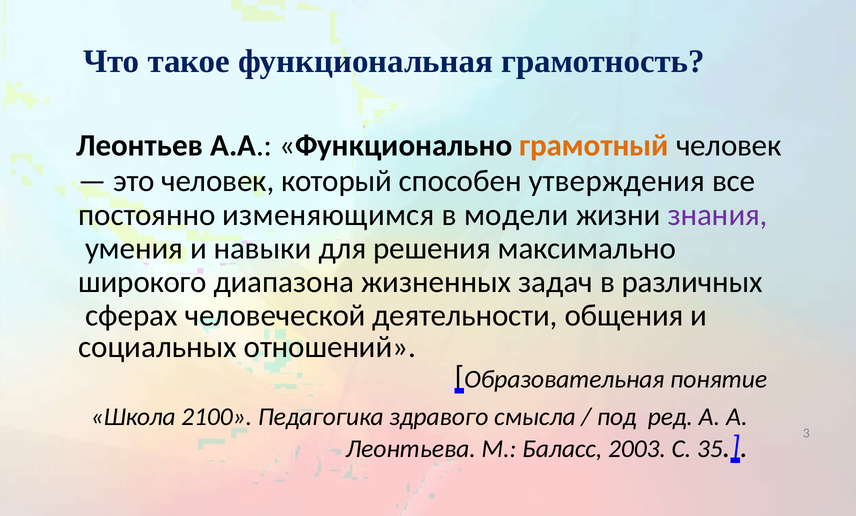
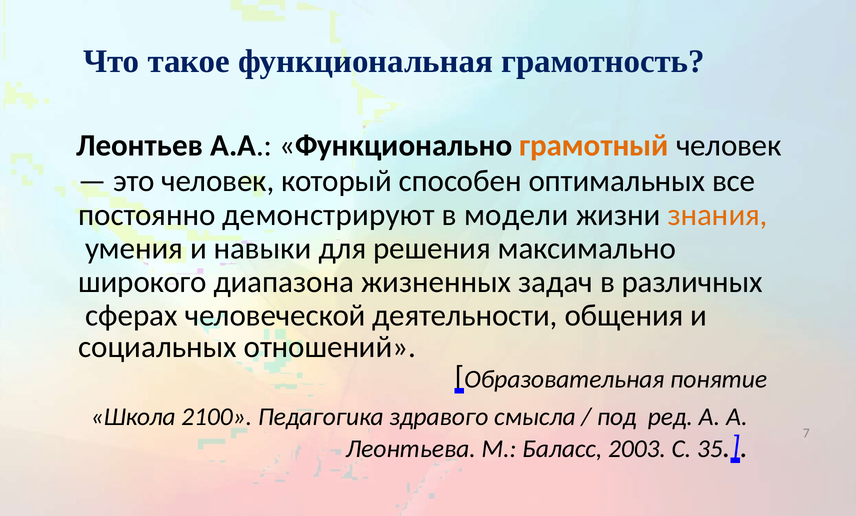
утверждения: утверждения -> оптимальных
изменяющимся: изменяющимся -> демонстрируют
знания colour: purple -> orange
3: 3 -> 7
